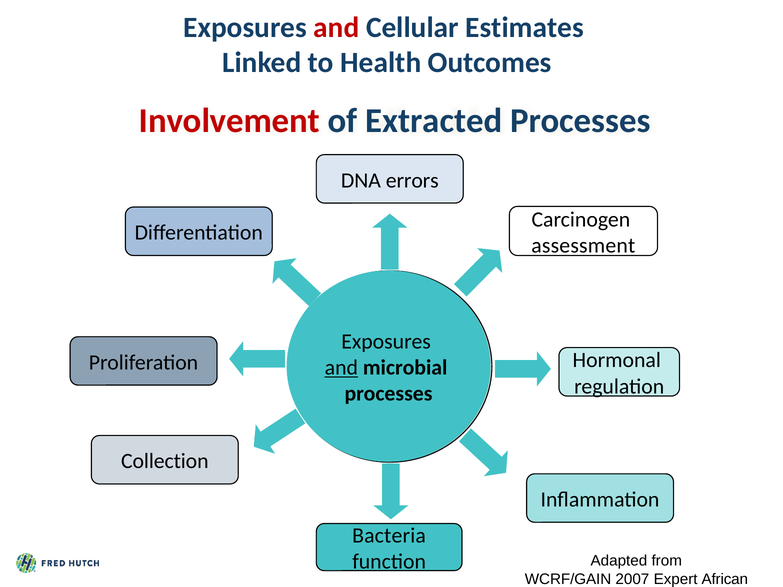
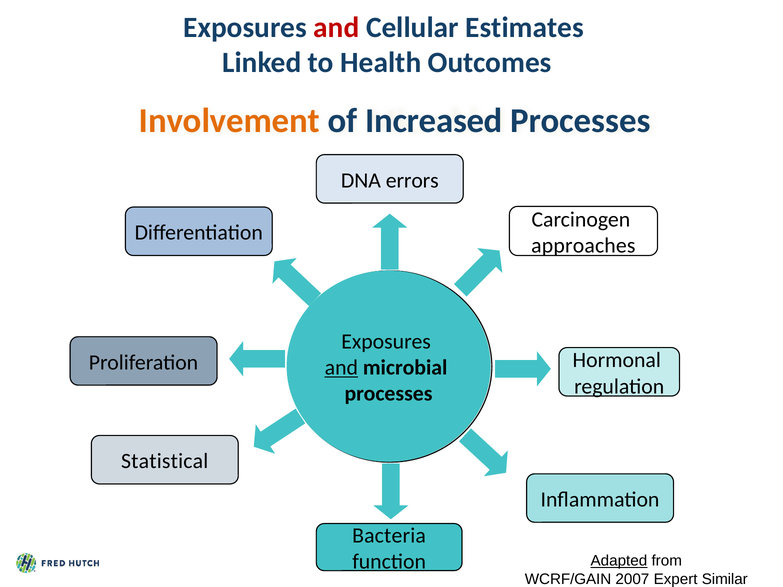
Involvement colour: red -> orange
Extracted: Extracted -> Increased
assessment: assessment -> approaches
Collection: Collection -> Statistical
Adapted underline: none -> present
African: African -> Similar
